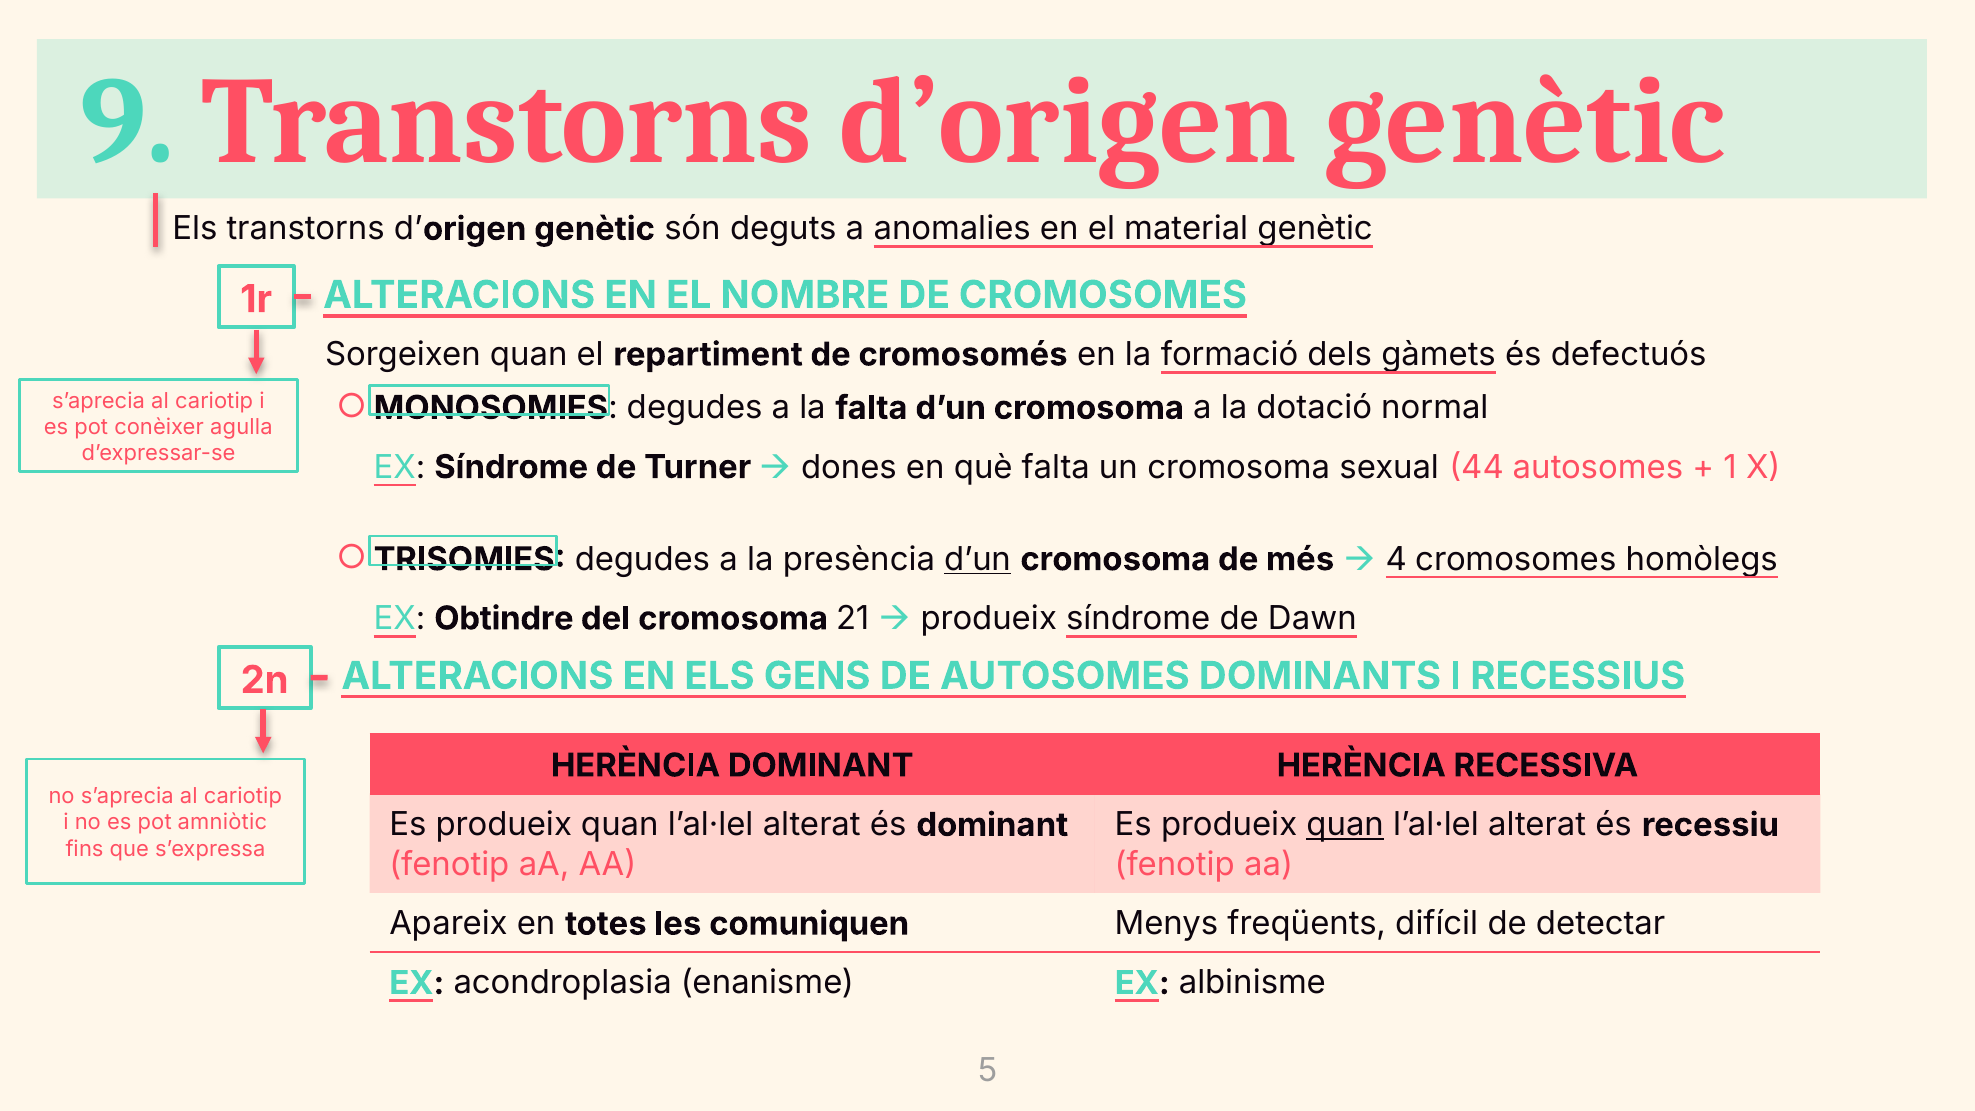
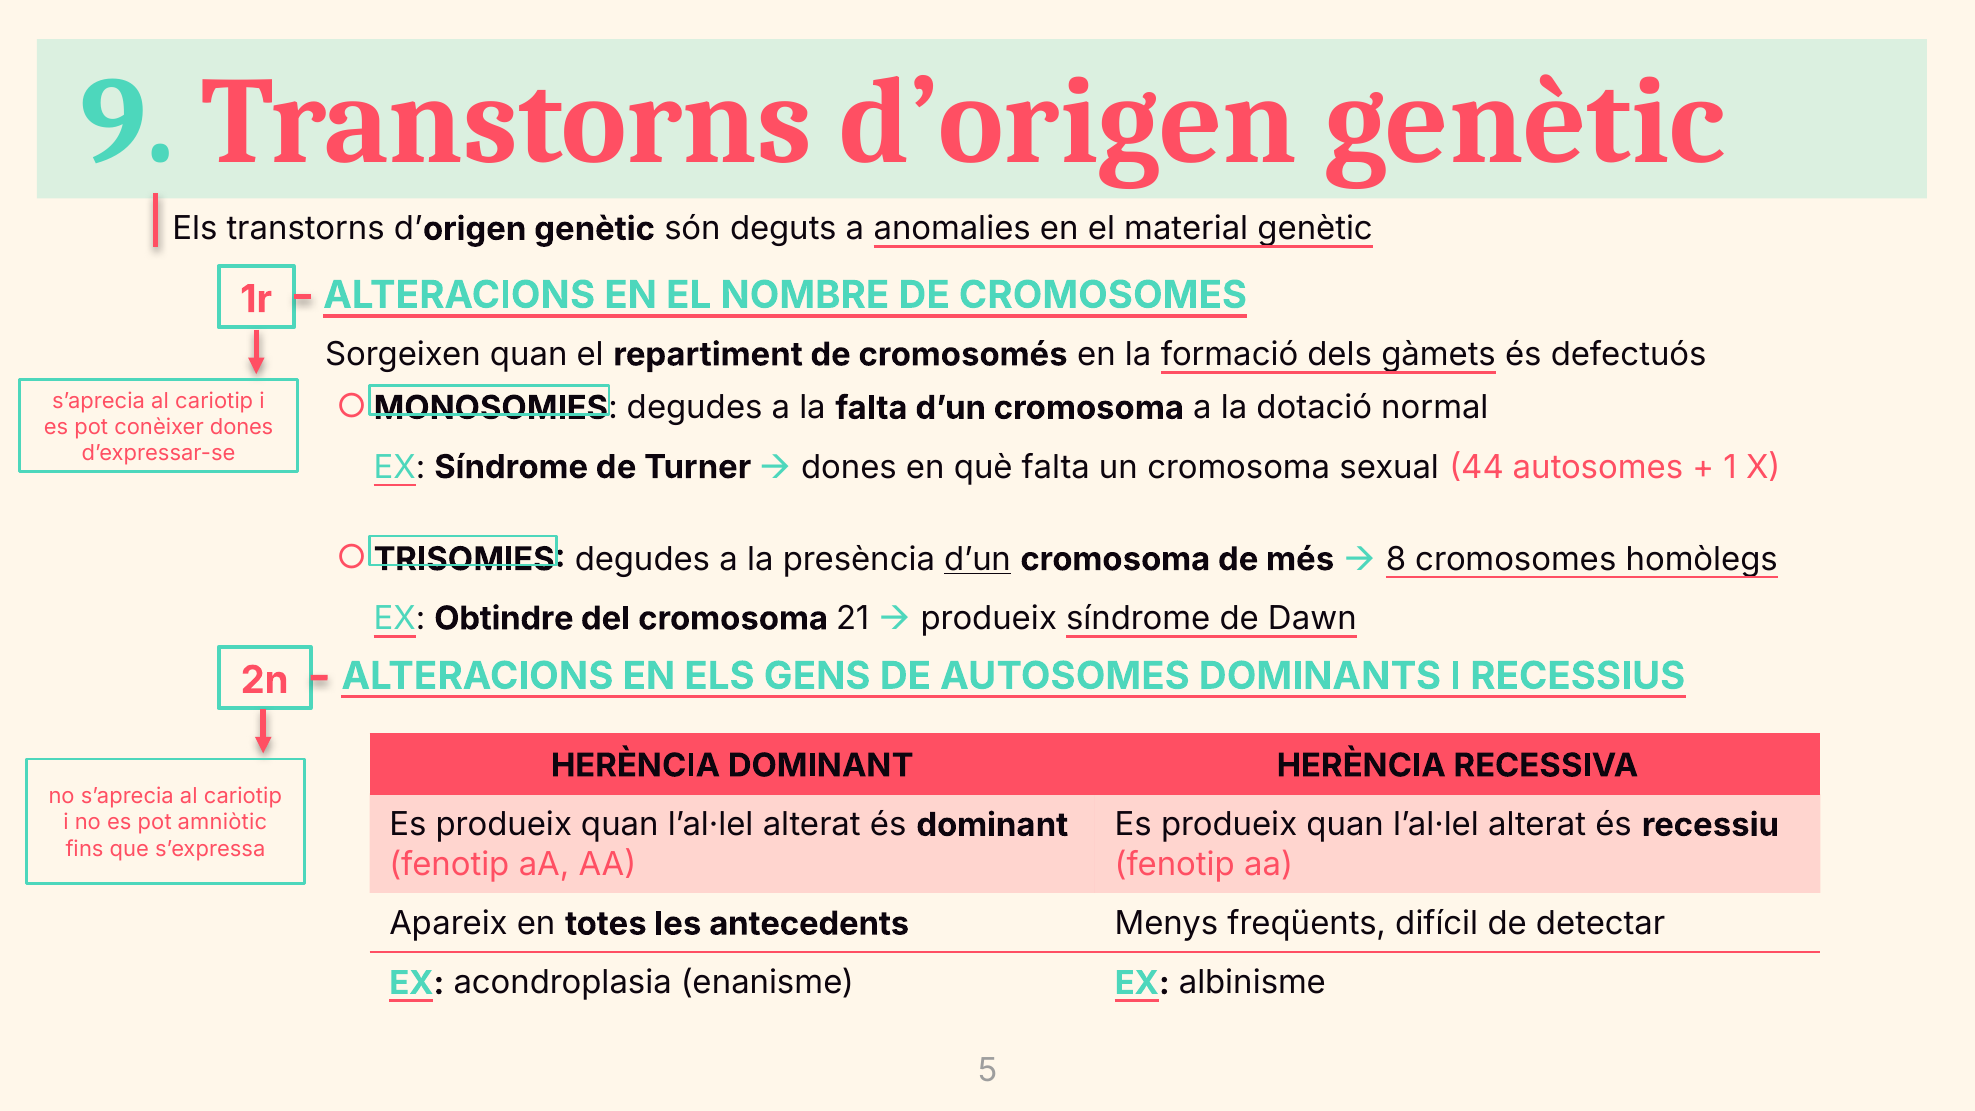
conèixer agulla: agulla -> dones
4: 4 -> 8
quan at (1345, 825) underline: present -> none
comuniquen: comuniquen -> antecedents
